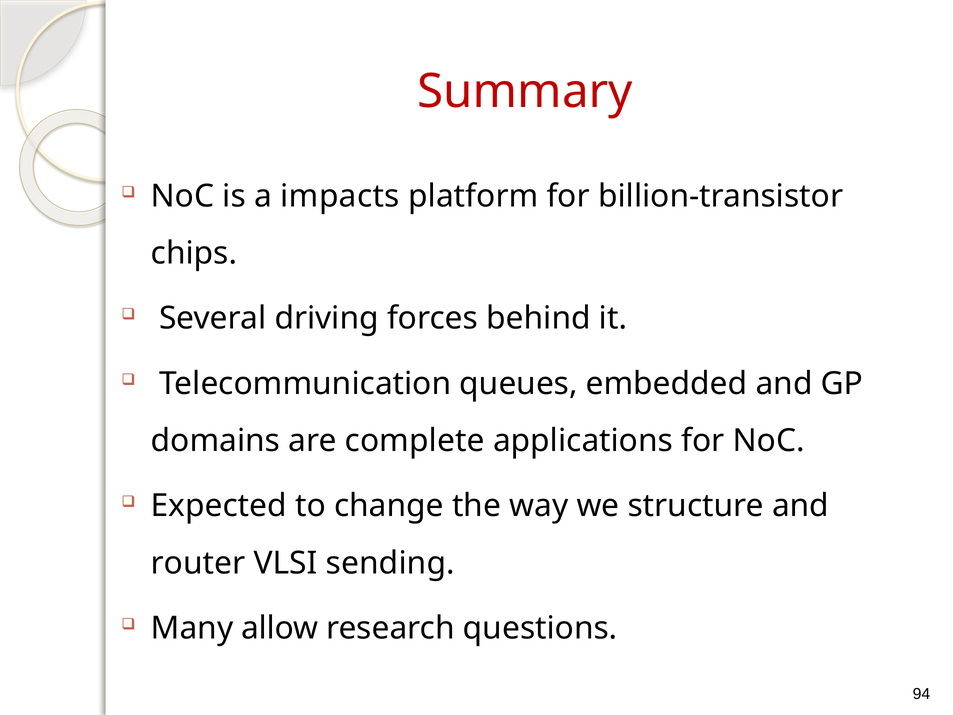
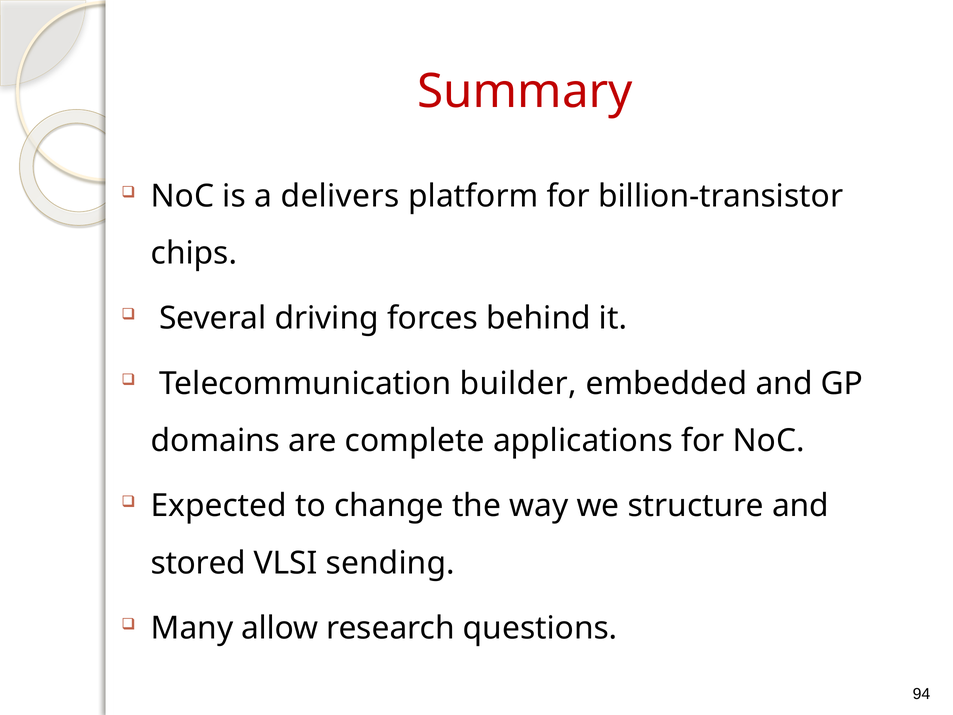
impacts: impacts -> delivers
queues: queues -> builder
router: router -> stored
